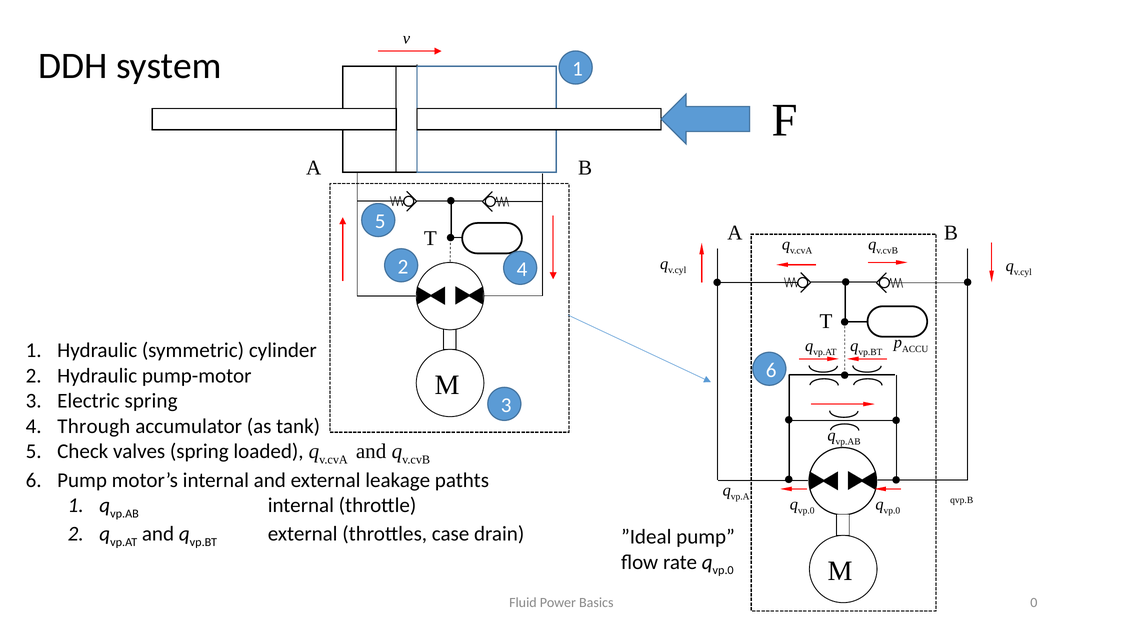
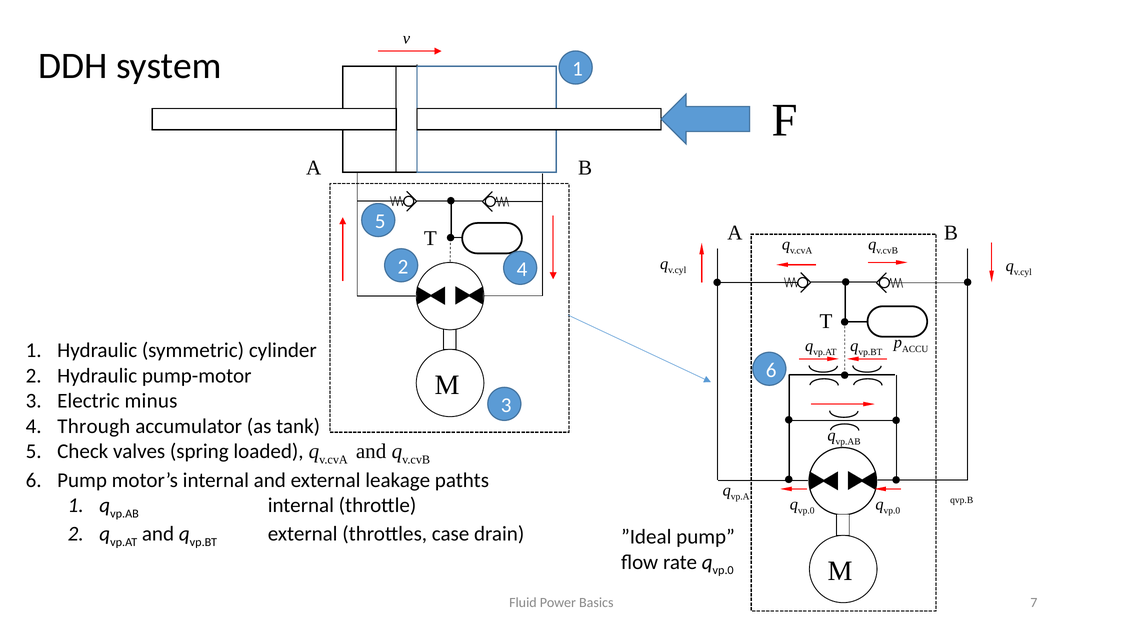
Electric spring: spring -> minus
0: 0 -> 7
